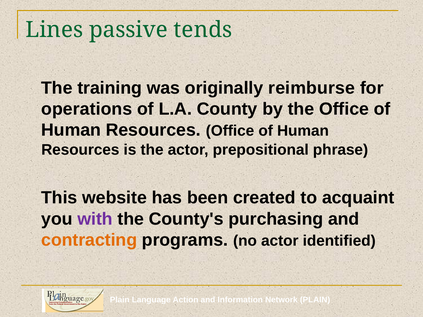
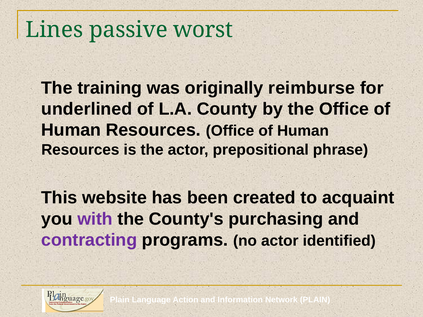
tends: tends -> worst
operations: operations -> underlined
contracting colour: orange -> purple
